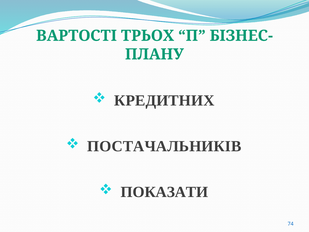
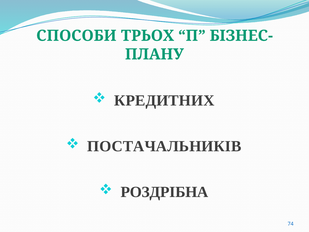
ВАРТОСТІ: ВАРТОСТІ -> СПОСОБИ
ПОКАЗАТИ: ПОКАЗАТИ -> РОЗДРІБНА
